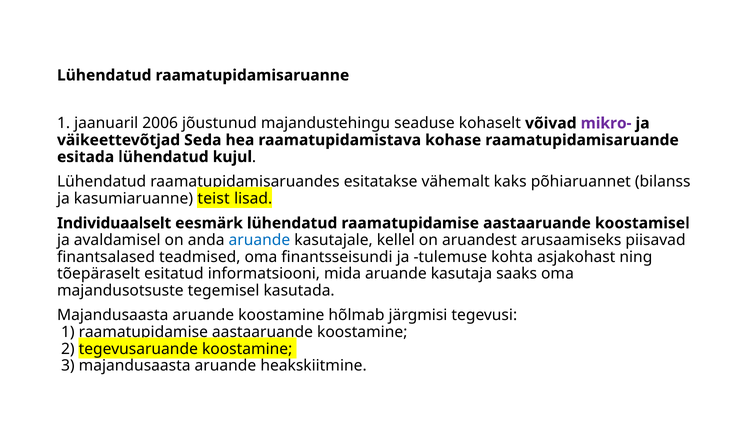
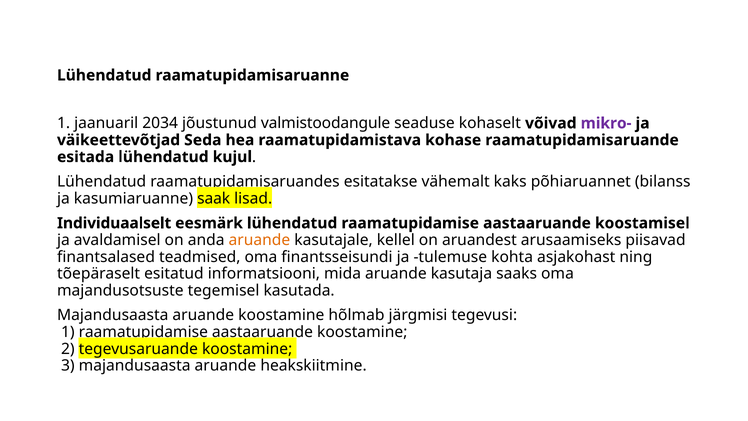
2006: 2006 -> 2034
majandustehingu: majandustehingu -> valmistoodangule
teist: teist -> saak
aruande at (259, 240) colour: blue -> orange
